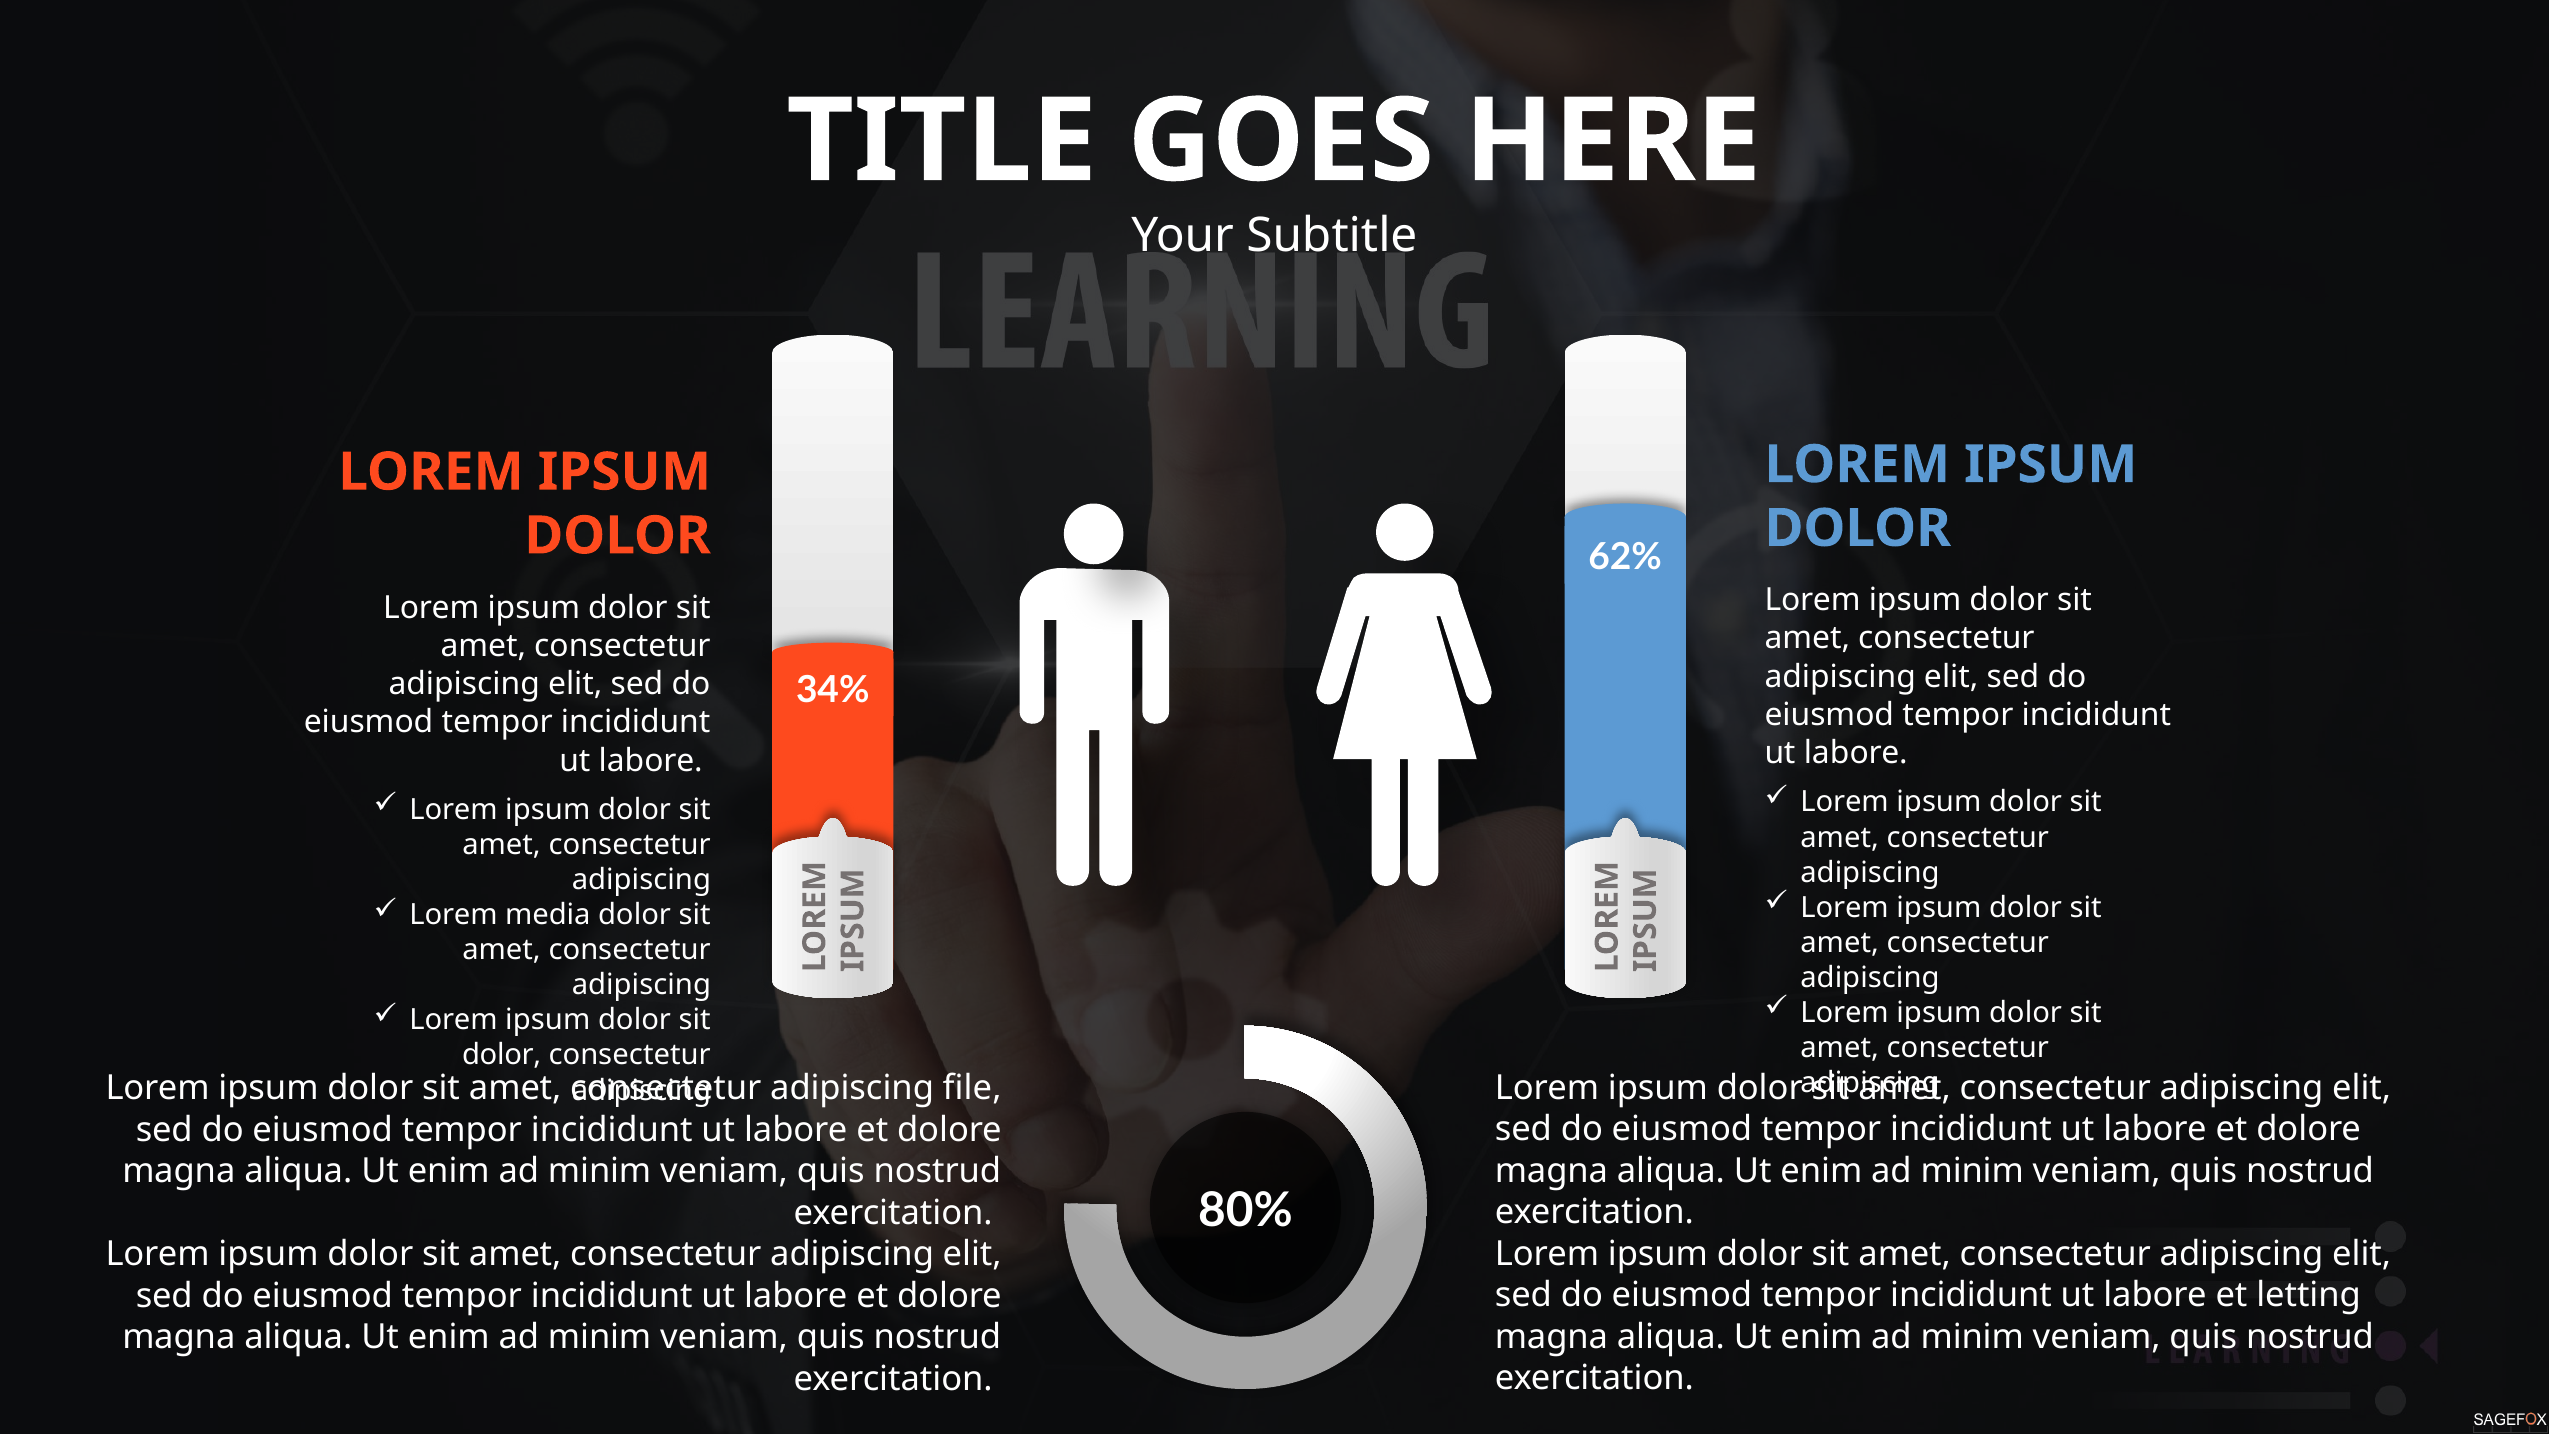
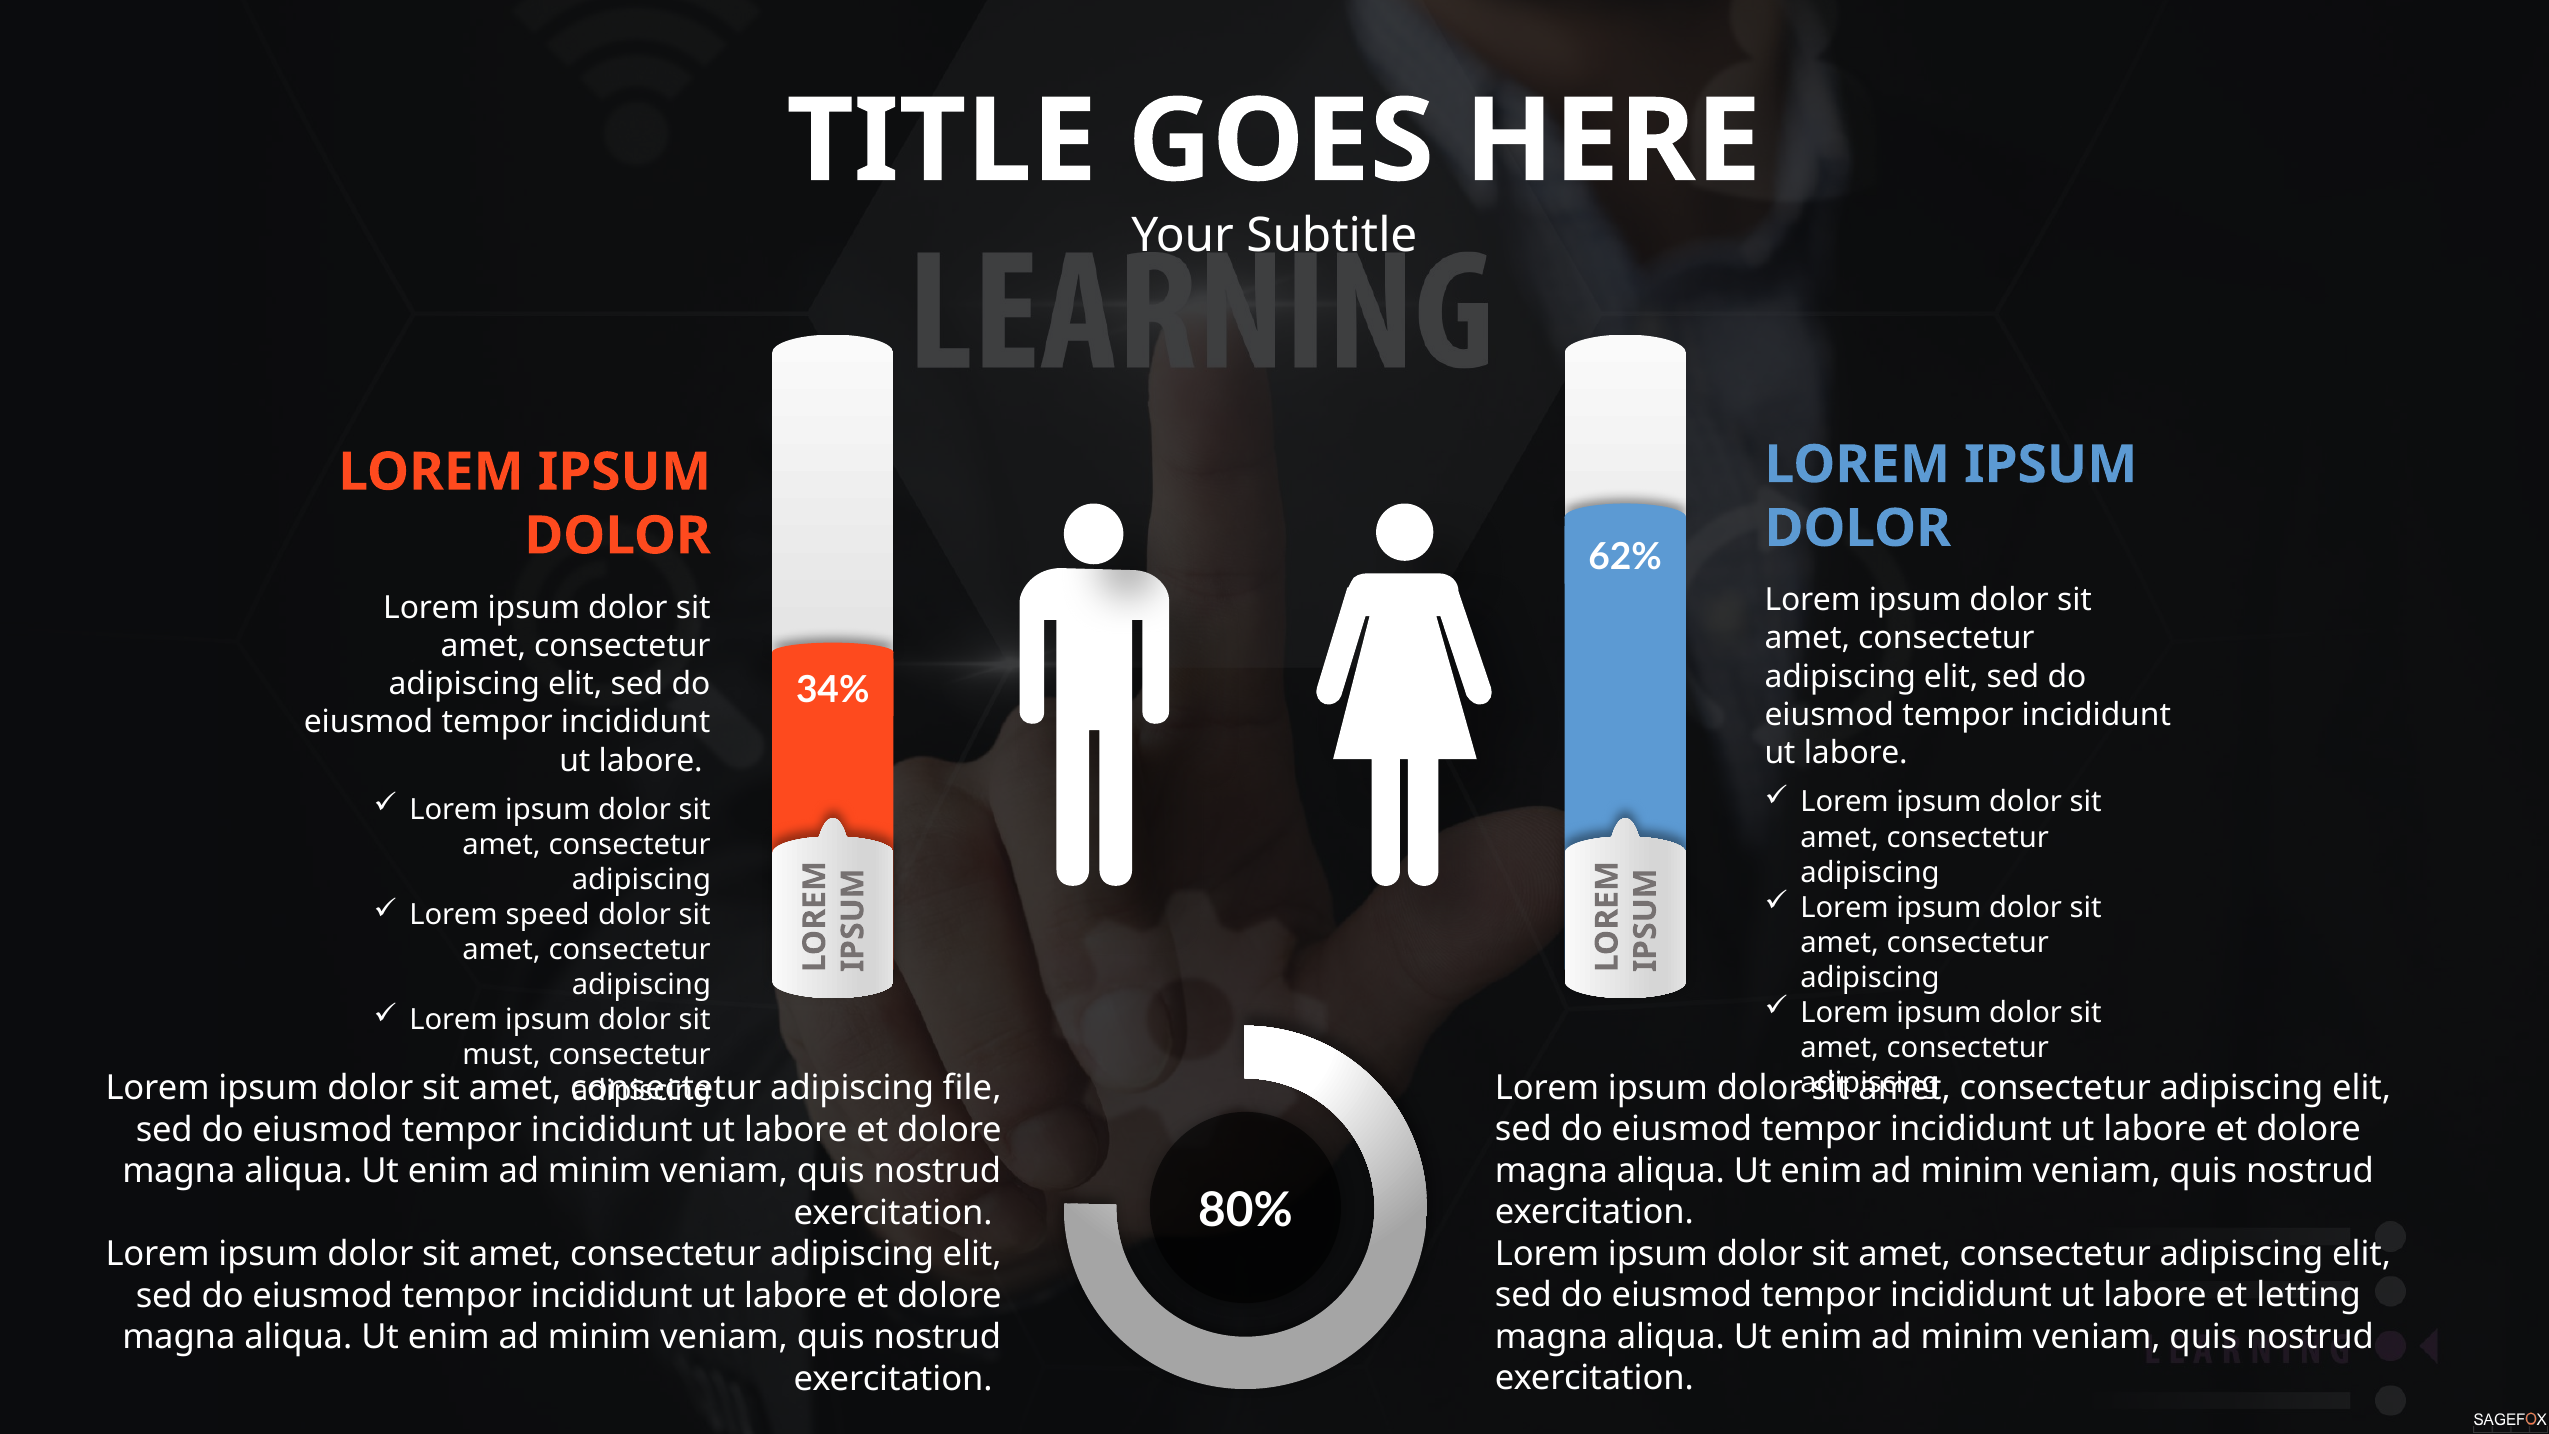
media: media -> speed
dolor at (502, 1055): dolor -> must
